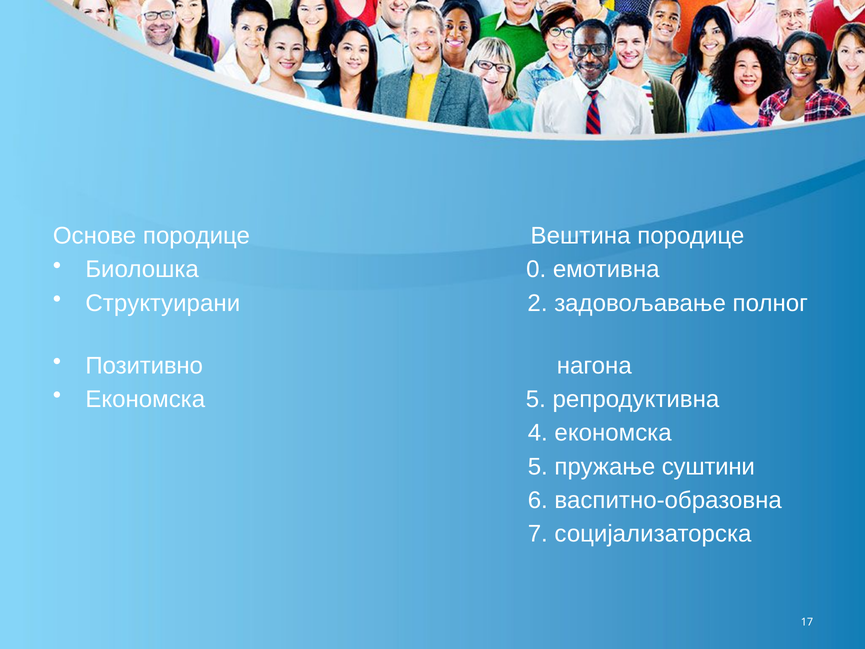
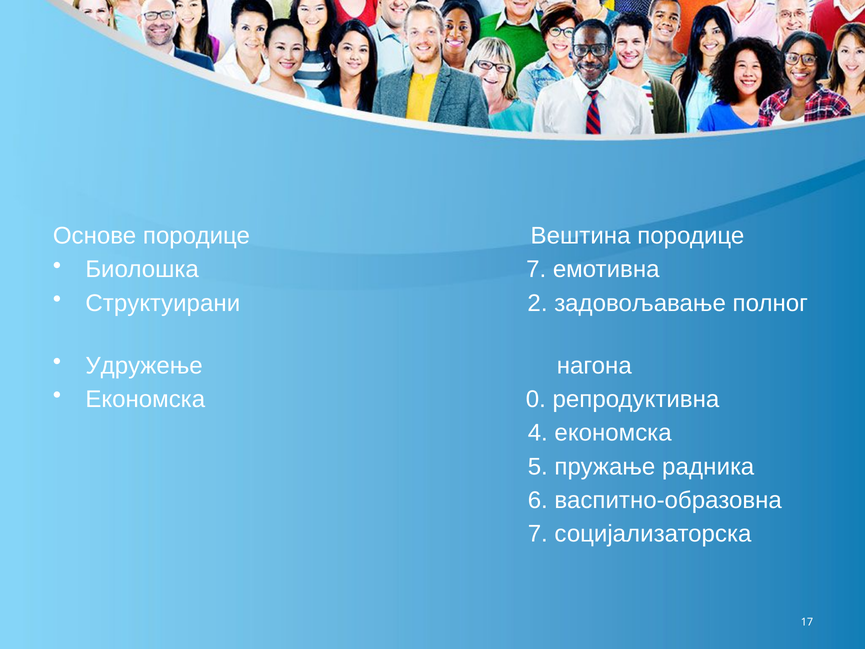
Биолошка 0: 0 -> 7
Позитивно: Позитивно -> Удружење
5 at (536, 399): 5 -> 0
суштини: суштини -> радника
